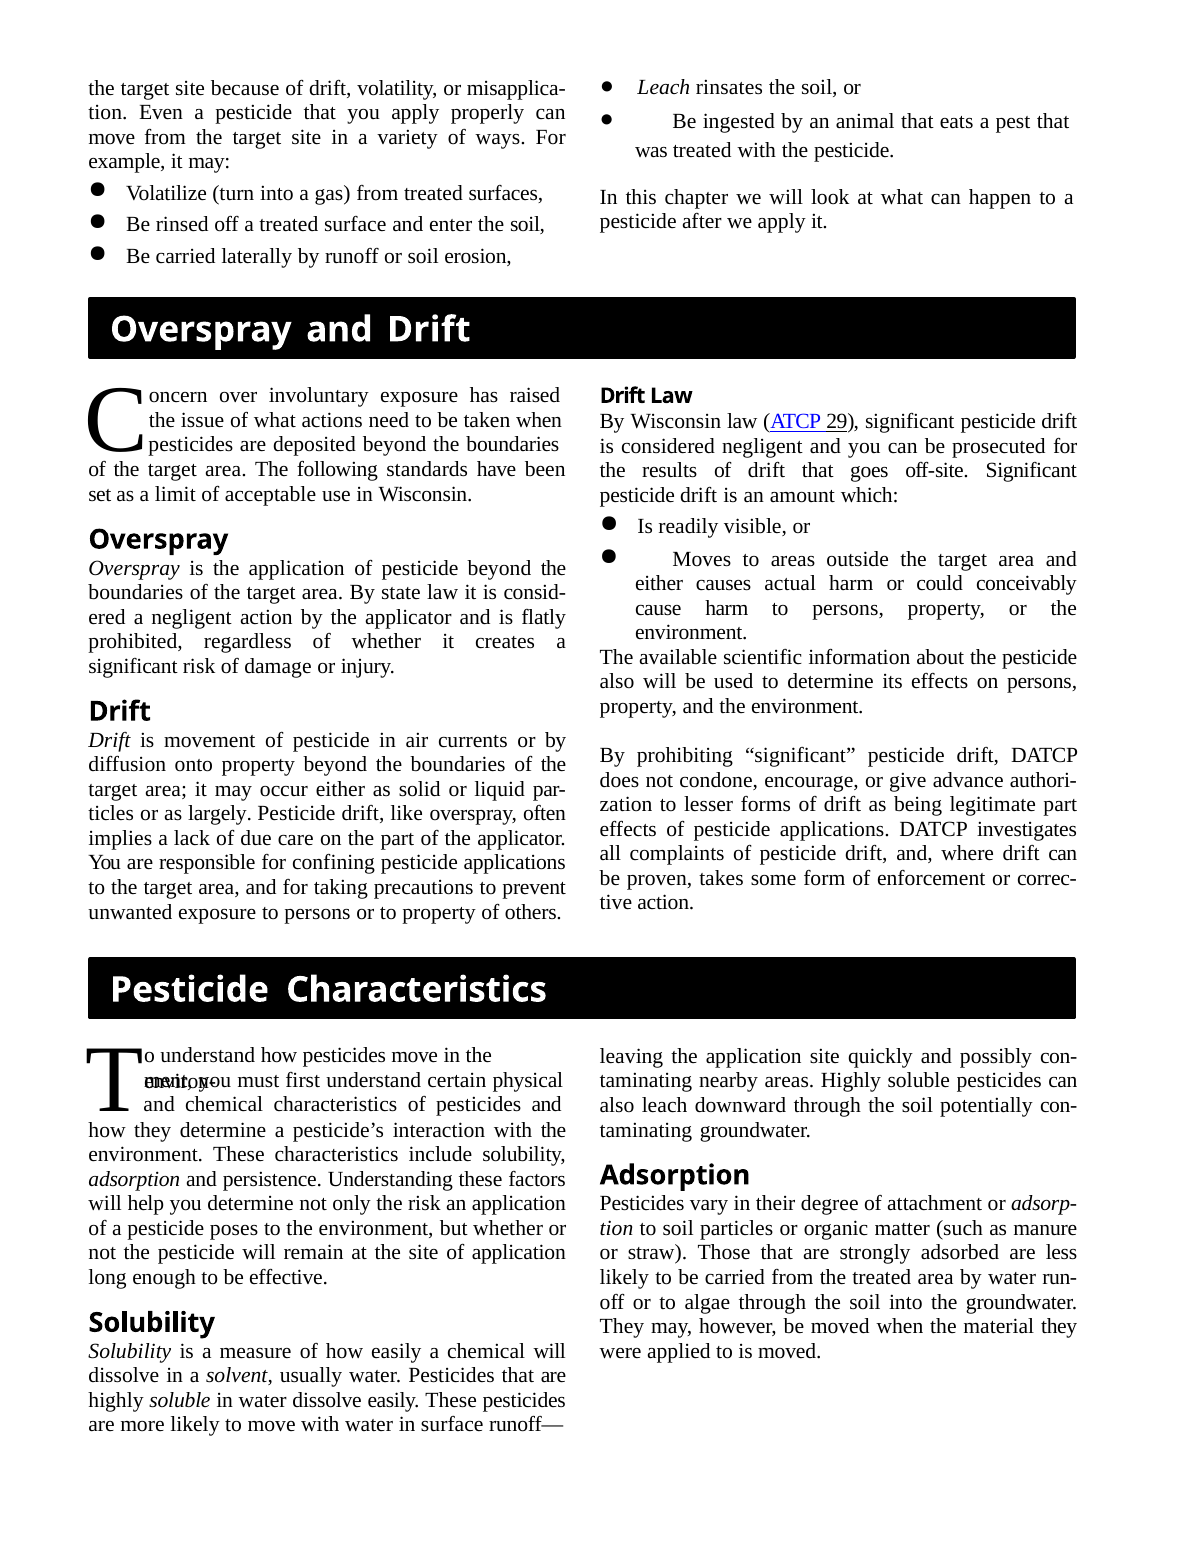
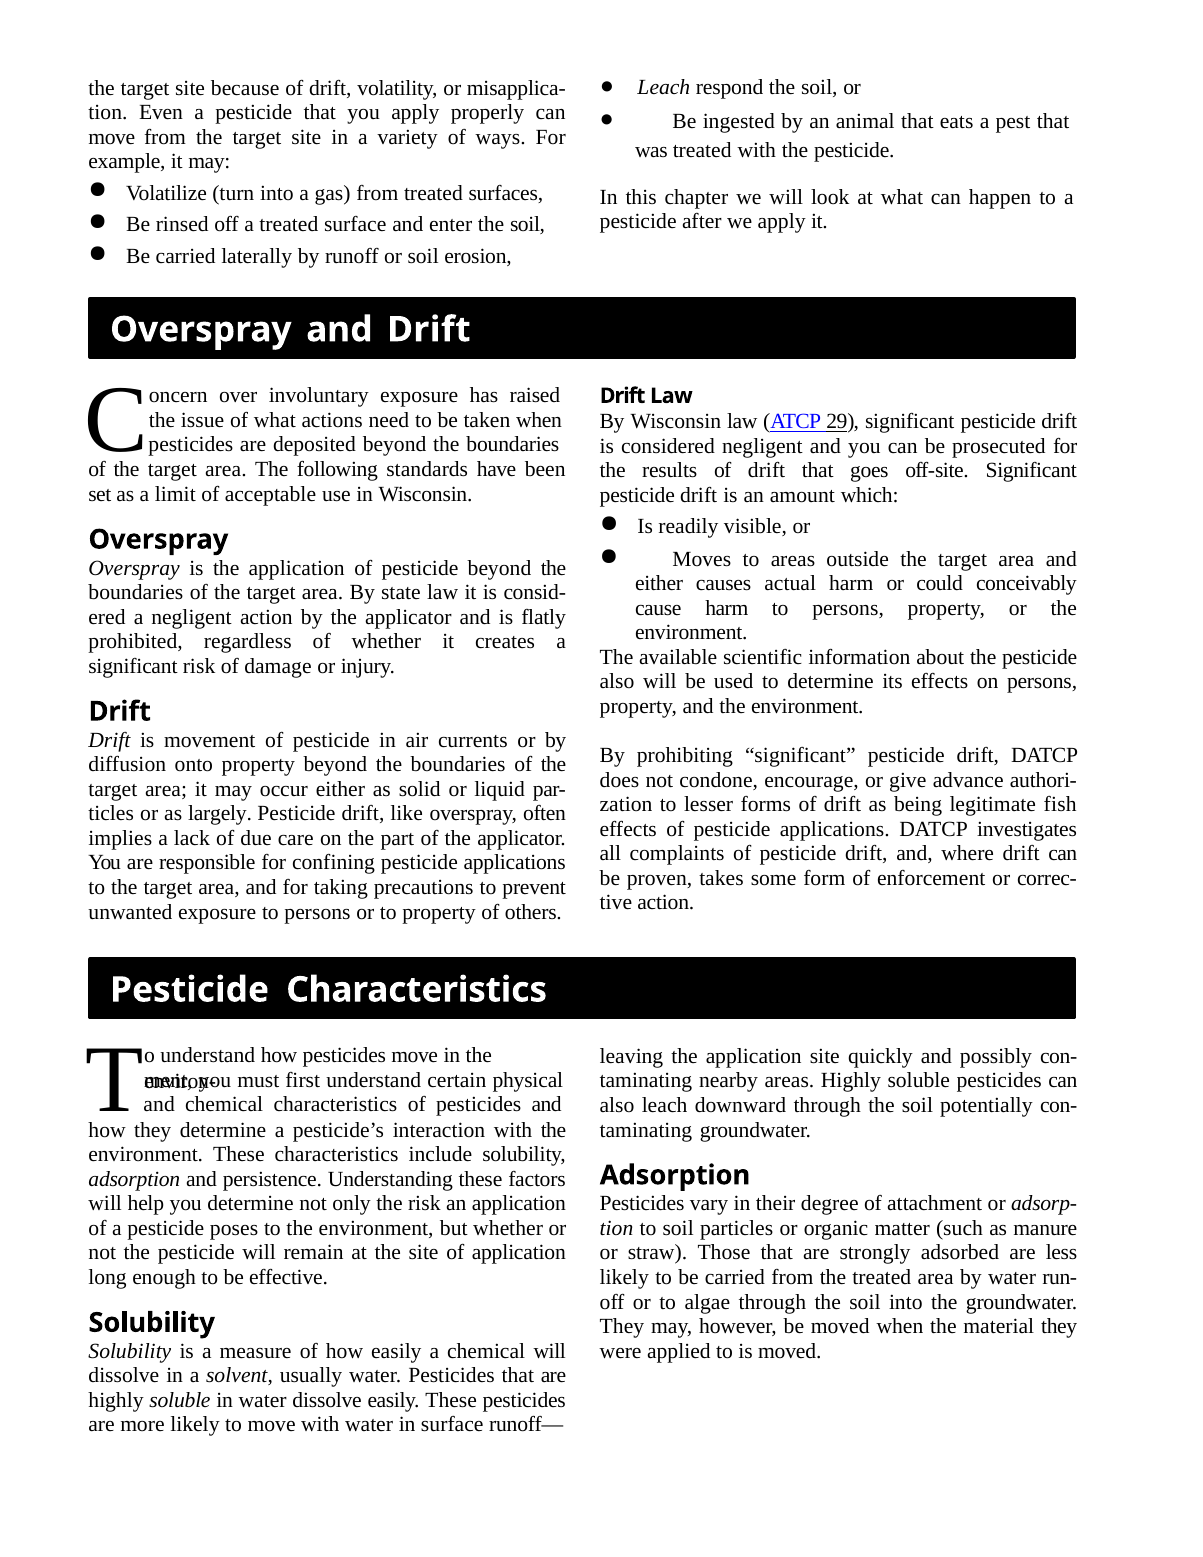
rinsates: rinsates -> respond
legitimate part: part -> fish
